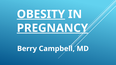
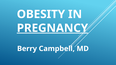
OBESITY underline: present -> none
